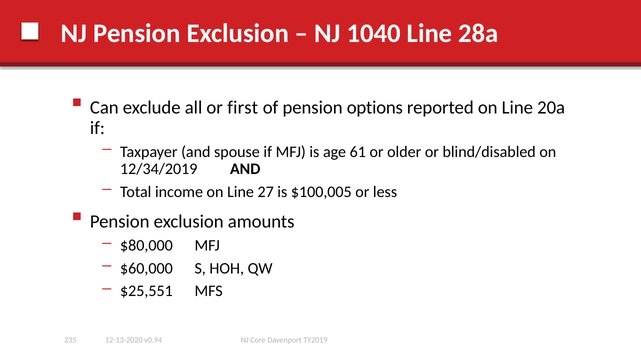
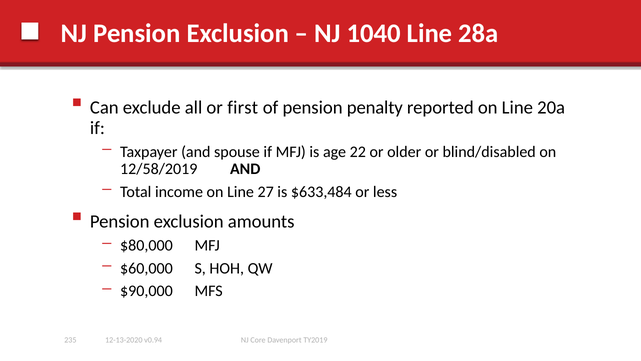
options: options -> penalty
61: 61 -> 22
12/34/2019: 12/34/2019 -> 12/58/2019
$100,005: $100,005 -> $633,484
$25,551: $25,551 -> $90,000
